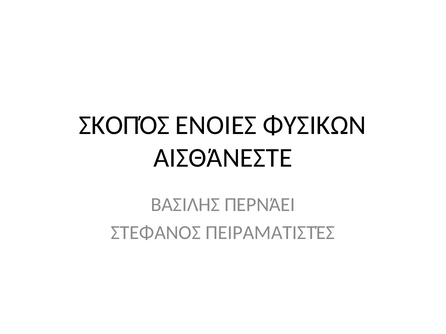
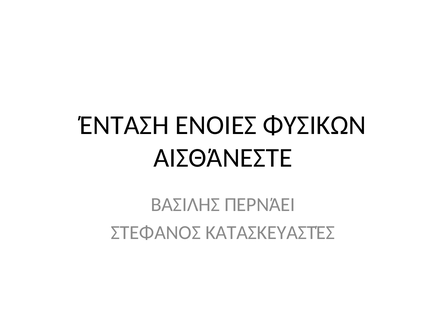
ΣΚΟΠΌΣ: ΣΚΟΠΌΣ -> ΈΝΤΑΣΗ
ΠΕΙΡΑΜΑΤΙΣΤΈΣ: ΠΕΙΡΑΜΑΤΙΣΤΈΣ -> ΚΑΤΑΣΚΕΥΑΣΤΈΣ
